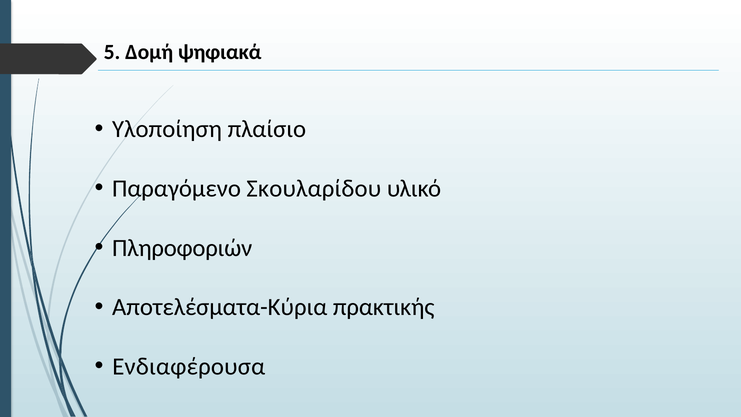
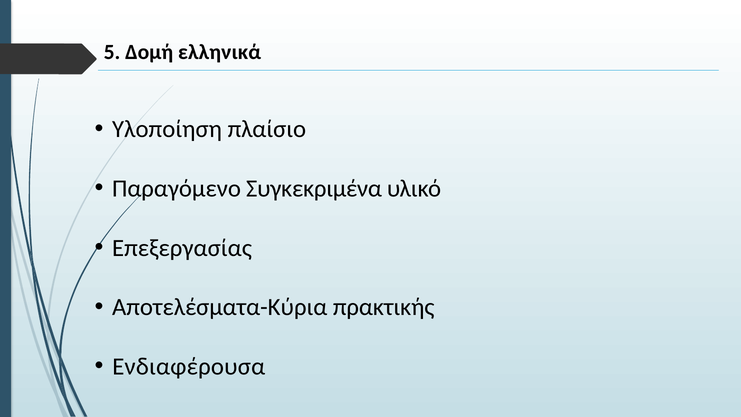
ψηφιακά: ψηφιακά -> ελληνικά
Σκουλαρίδου: Σκουλαρίδου -> Συγκεκριμένα
Πληροφοριών: Πληροφοριών -> Επεξεργασίας
